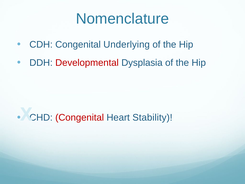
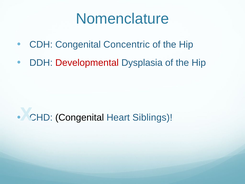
Underlying: Underlying -> Concentric
Congenital at (80, 117) colour: red -> black
Stability: Stability -> Siblings
